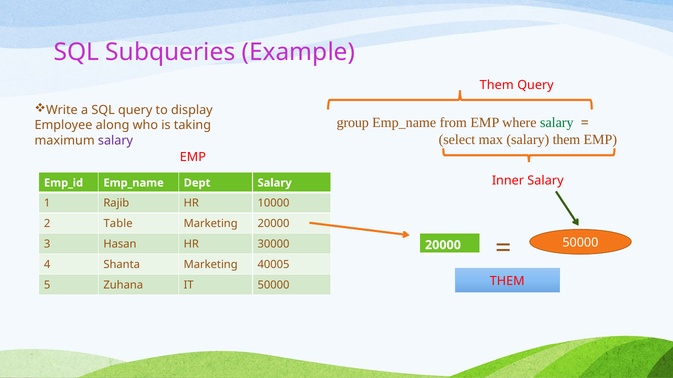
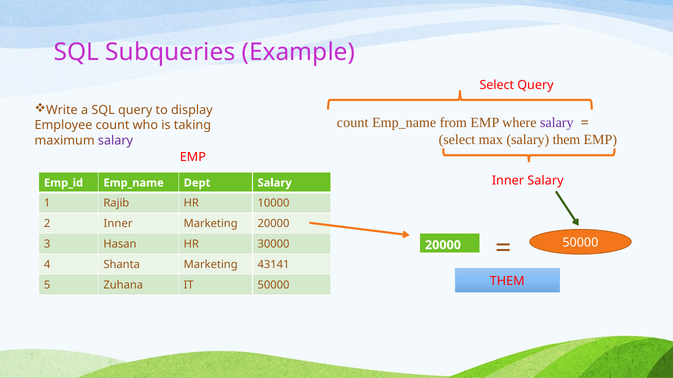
Them at (497, 85): Them -> Select
group at (353, 123): group -> count
salary at (557, 123) colour: green -> purple
Employee along: along -> count
2 Table: Table -> Inner
40005: 40005 -> 43141
